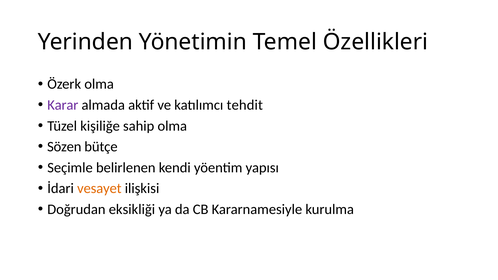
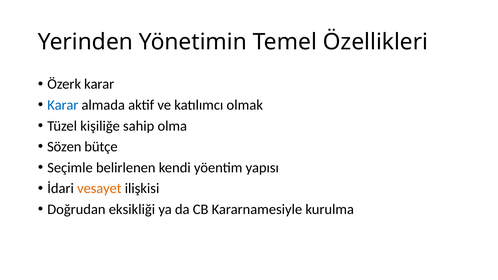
Özerk olma: olma -> karar
Karar at (63, 105) colour: purple -> blue
tehdit: tehdit -> olmak
